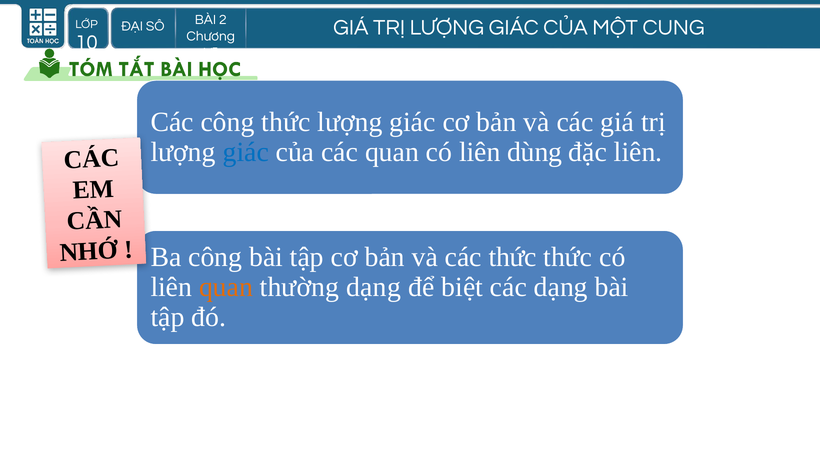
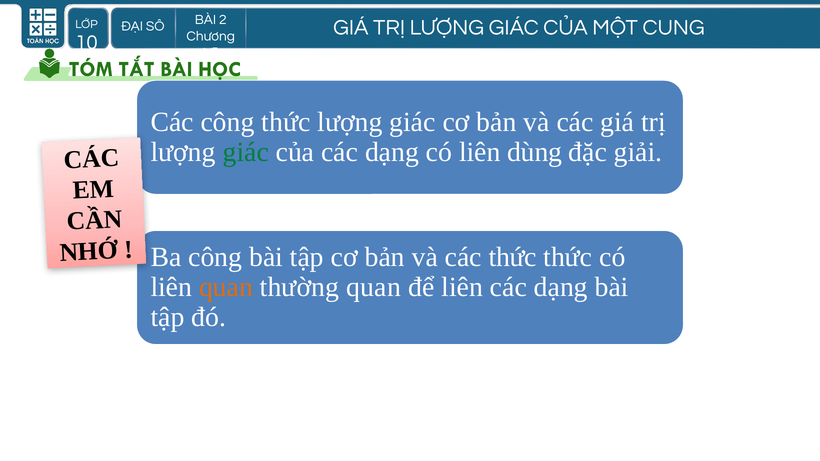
giác at (246, 152) colour: blue -> green
của các quan: quan -> dạng
đặc liên: liên -> giải
thường dạng: dạng -> quan
để biệt: biệt -> liên
